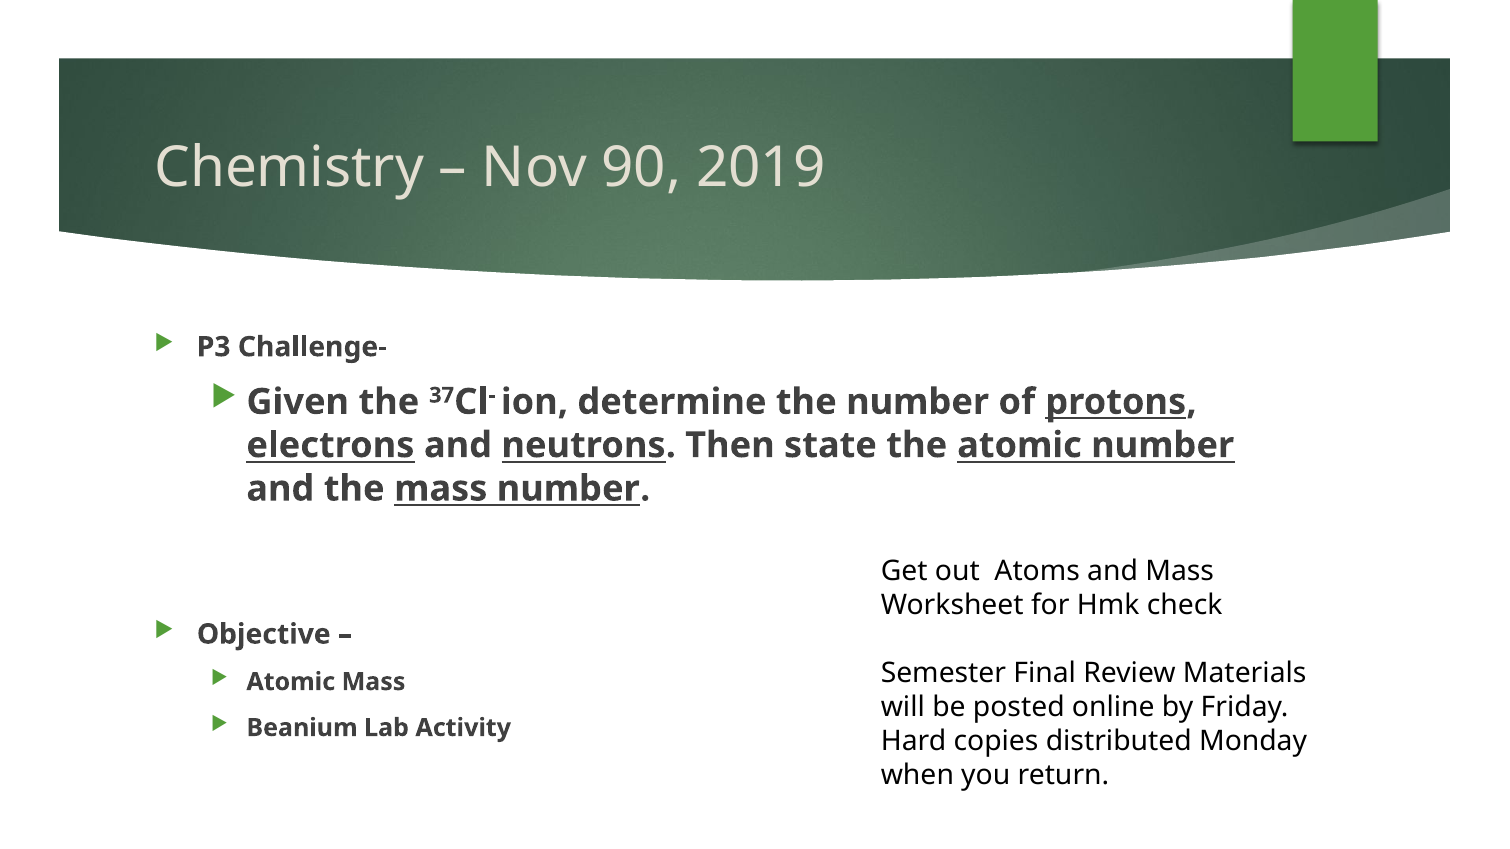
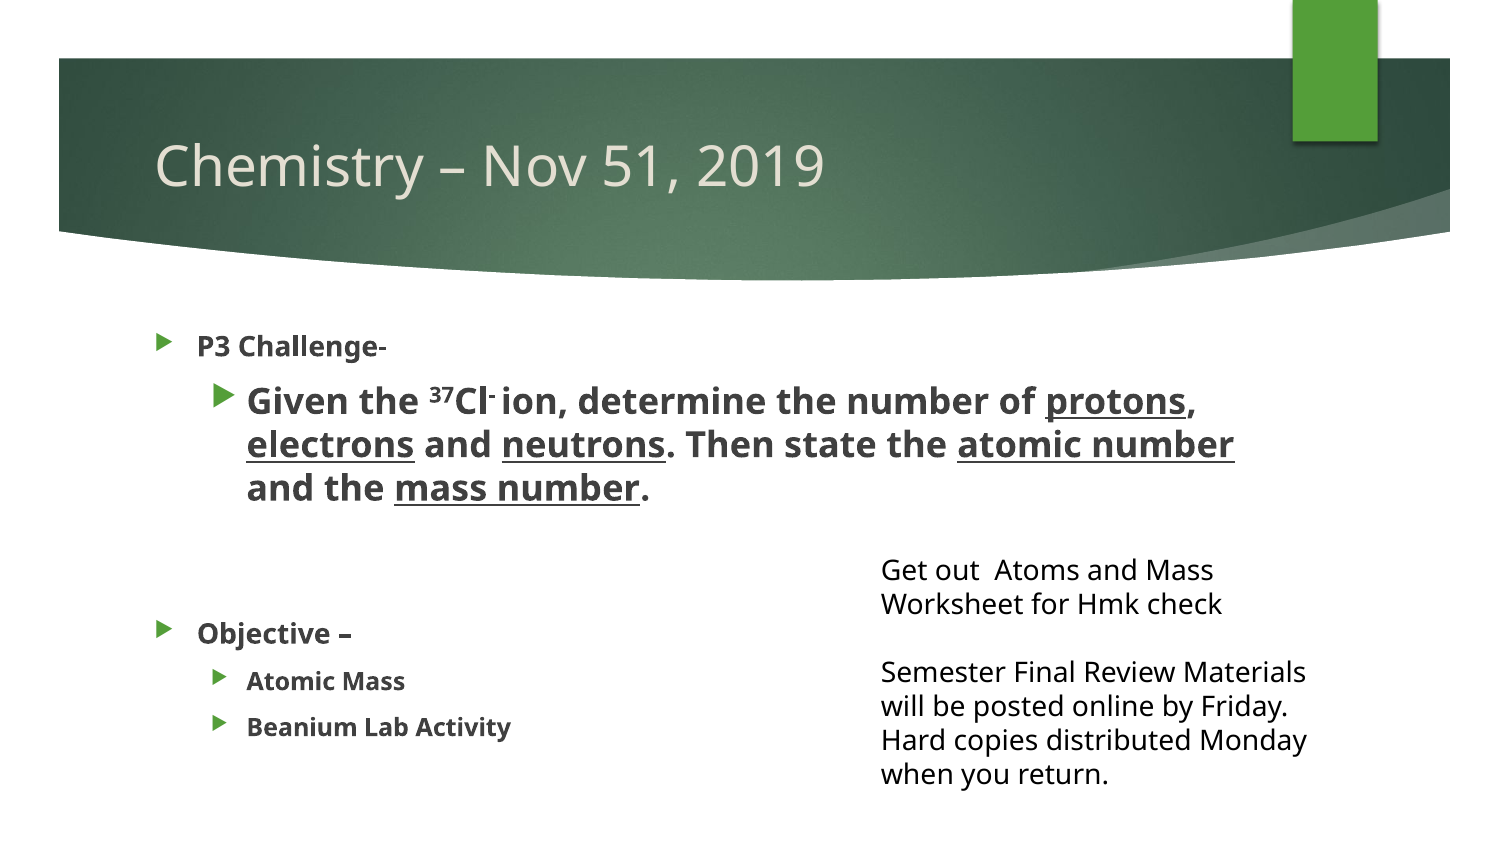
90: 90 -> 51
